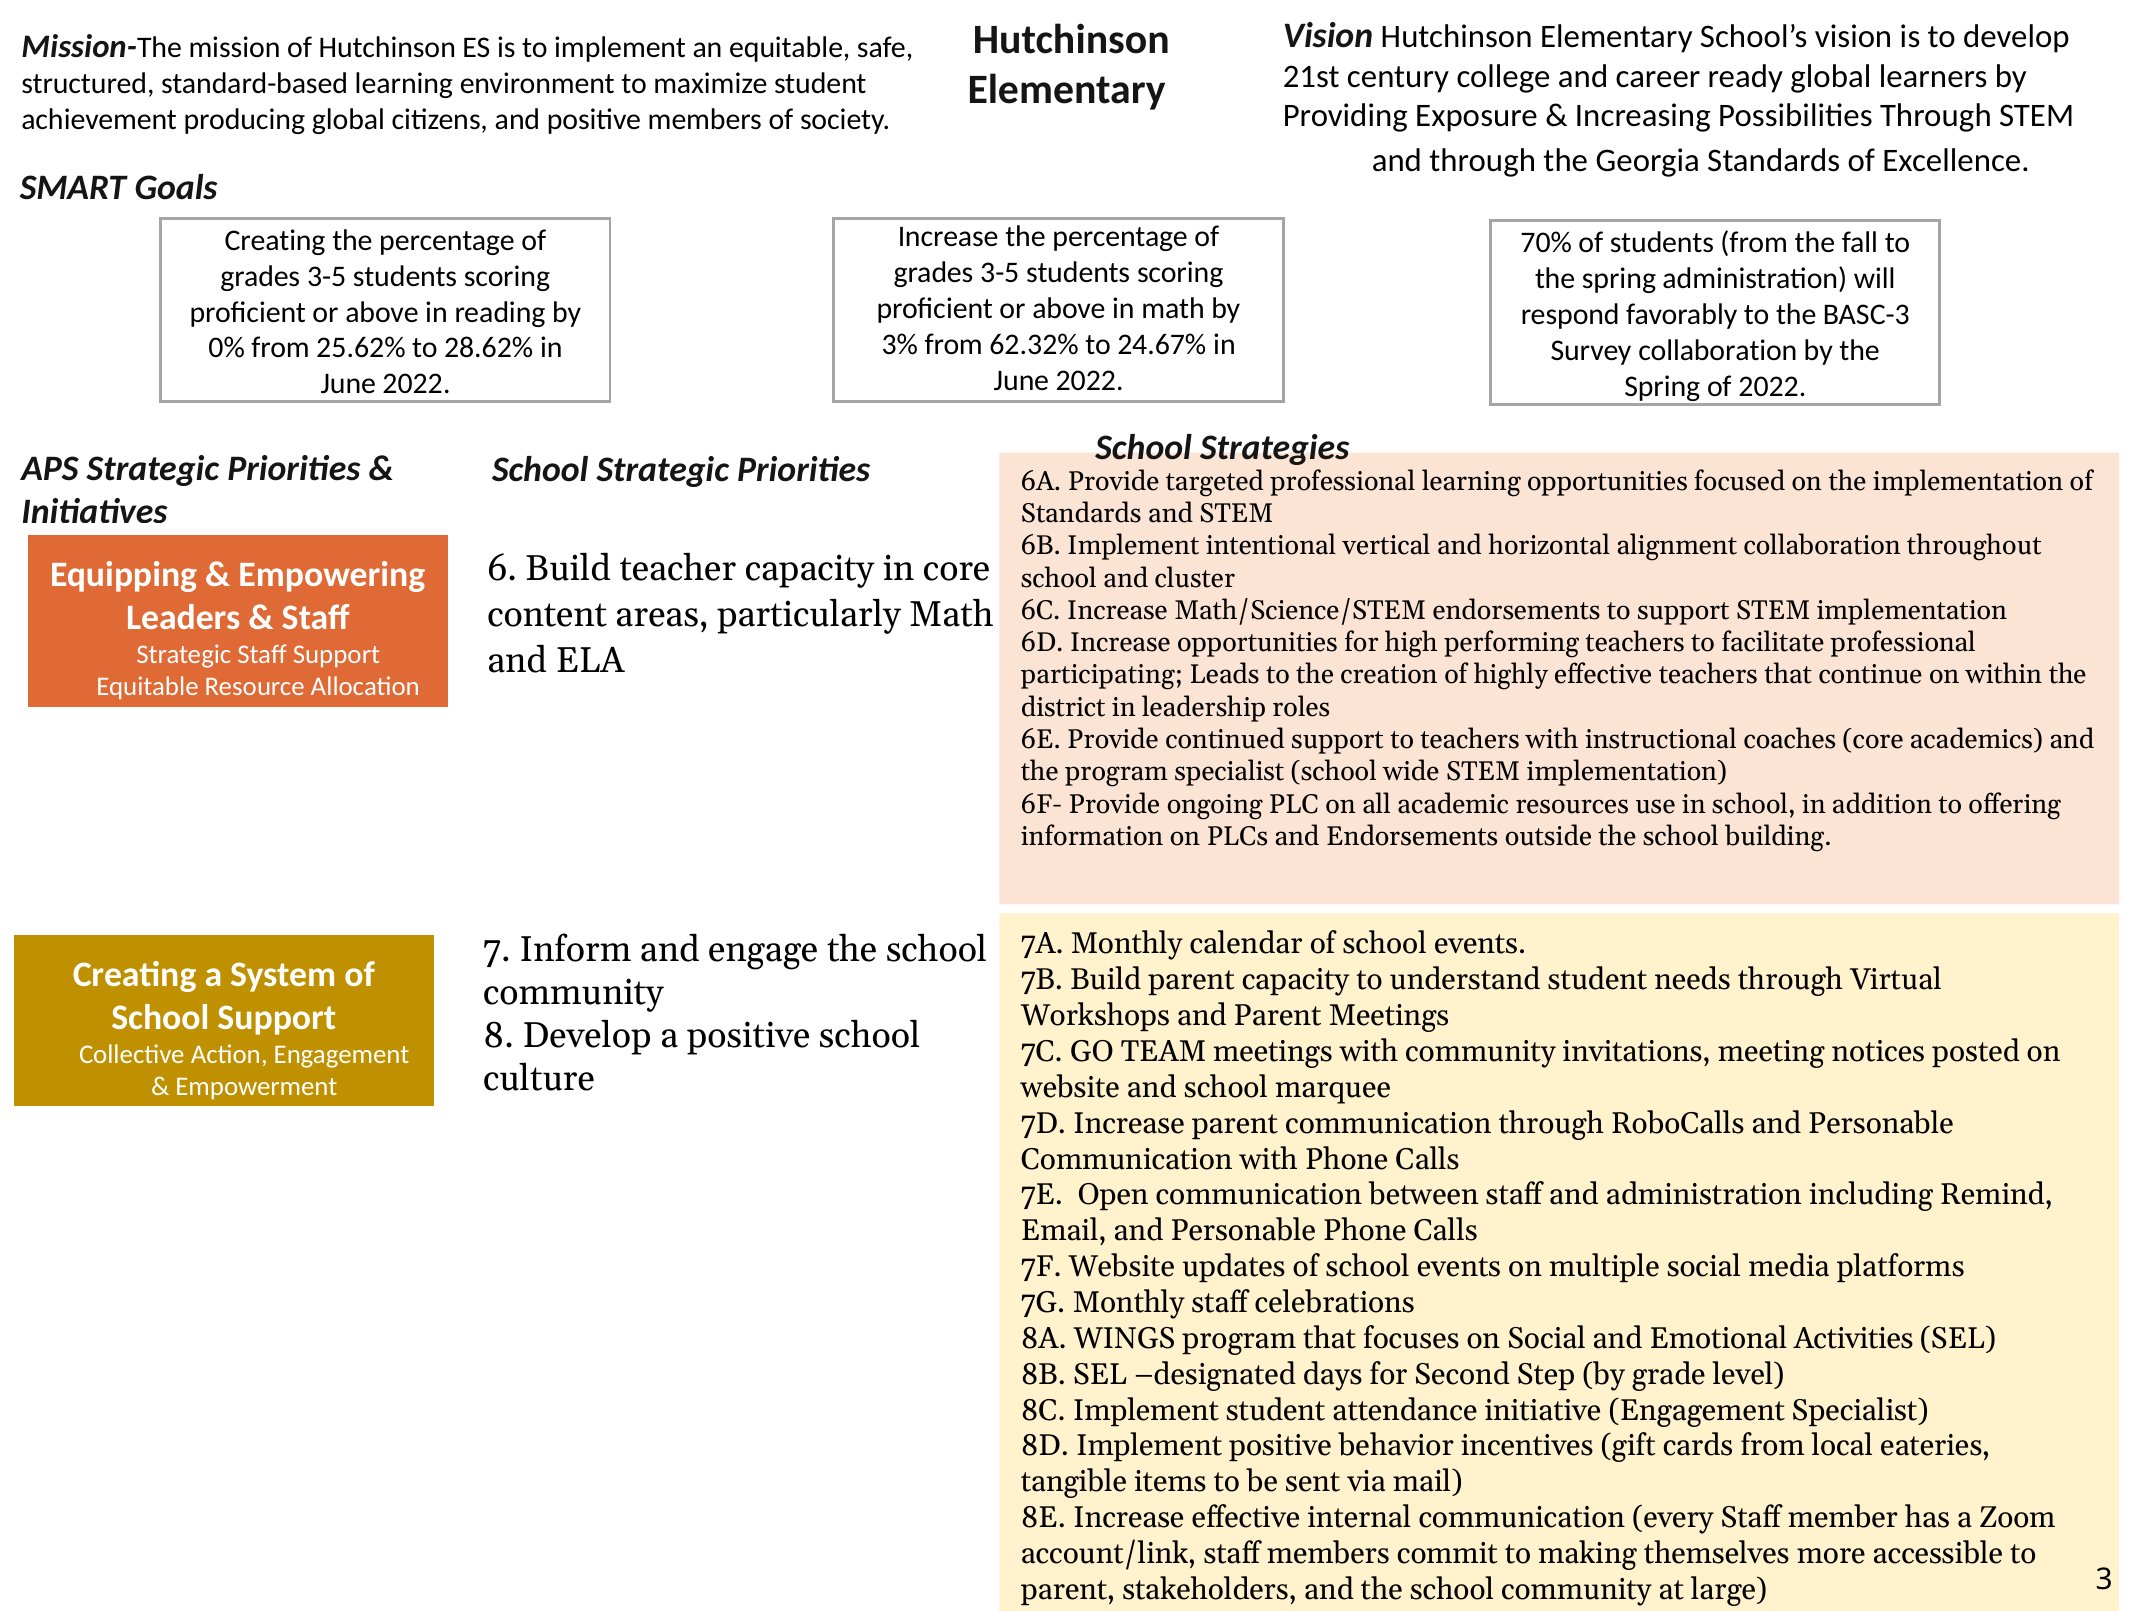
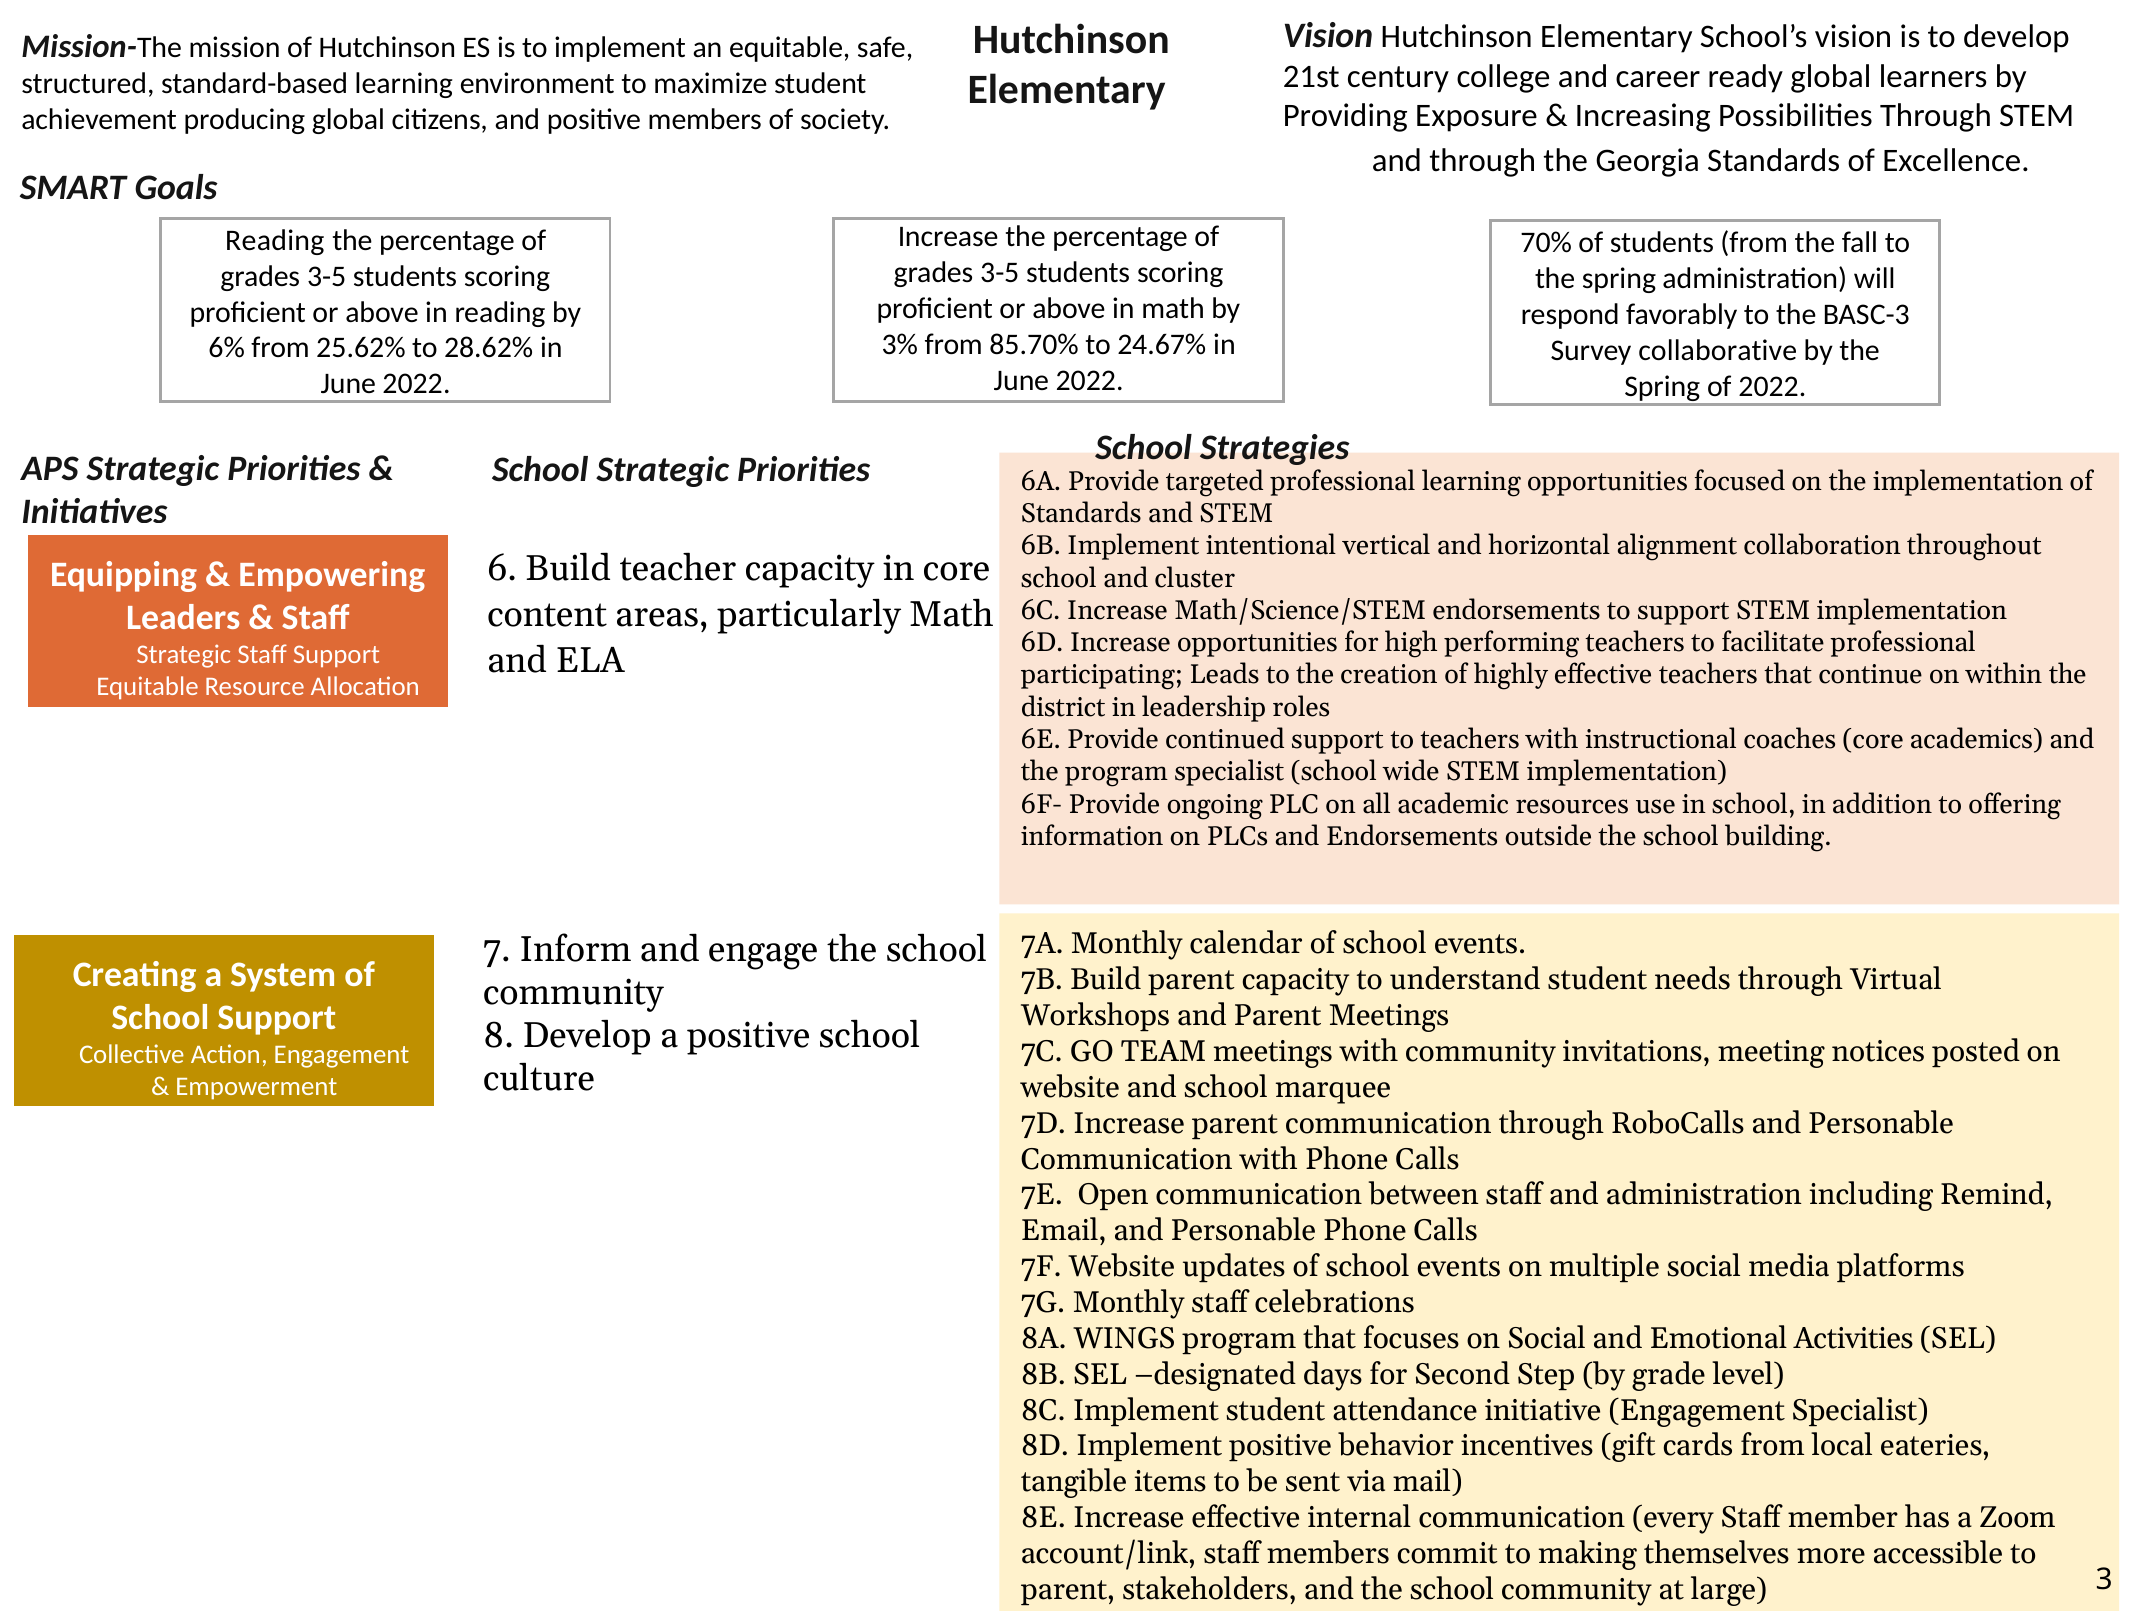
Creating at (275, 240): Creating -> Reading
62.32%: 62.32% -> 85.70%
0%: 0% -> 6%
Survey collaboration: collaboration -> collaborative
